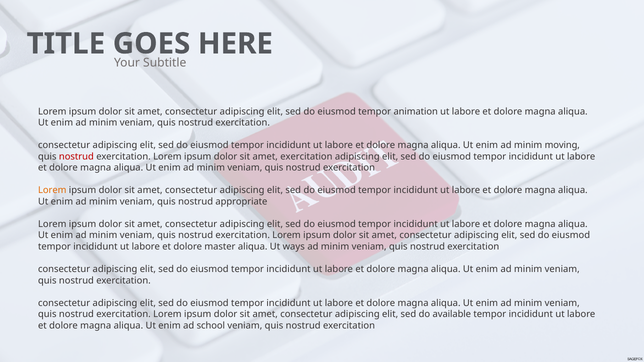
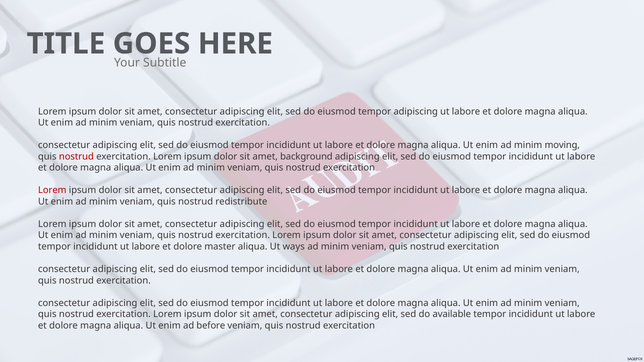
tempor animation: animation -> adipiscing
amet exercitation: exercitation -> background
Lorem at (52, 190) colour: orange -> red
appropriate: appropriate -> redistribute
school: school -> before
